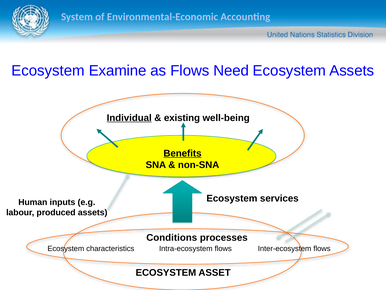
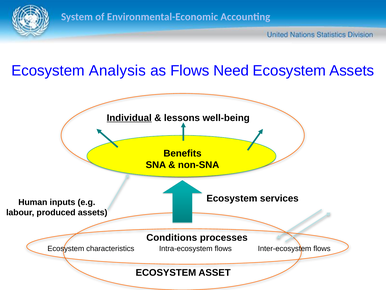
Examine: Examine -> Analysis
existing: existing -> lessons
Benefits underline: present -> none
